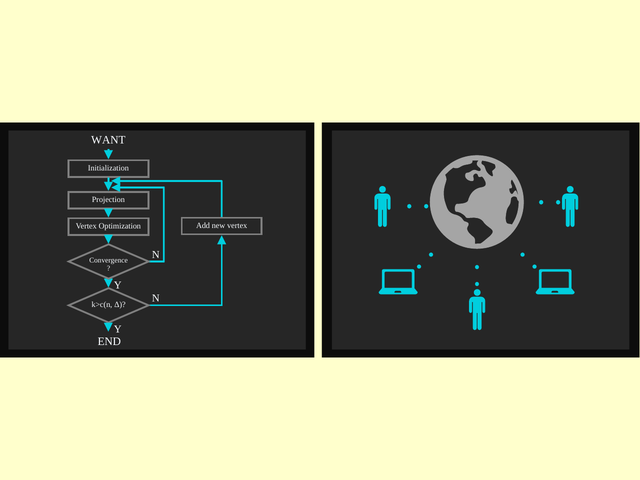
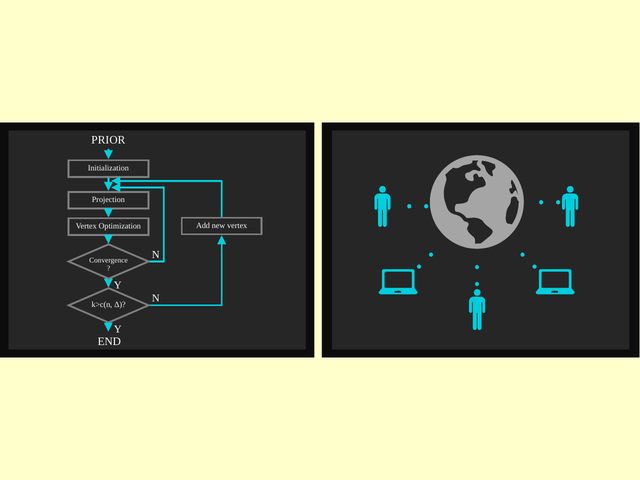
WANT: WANT -> PRIOR
